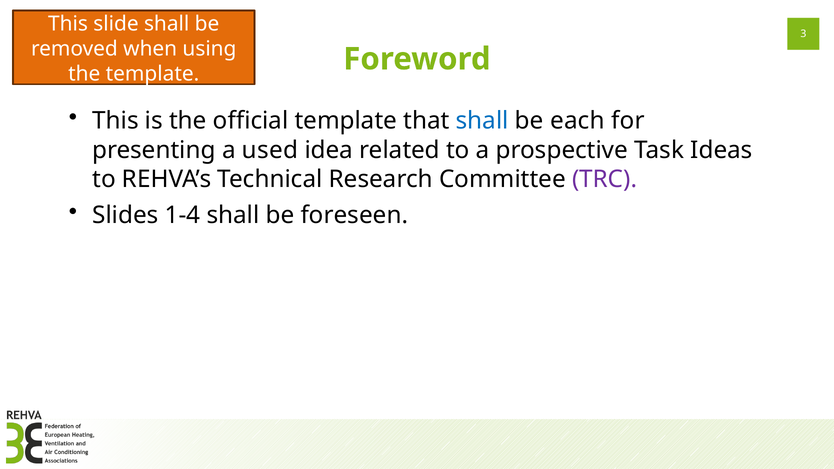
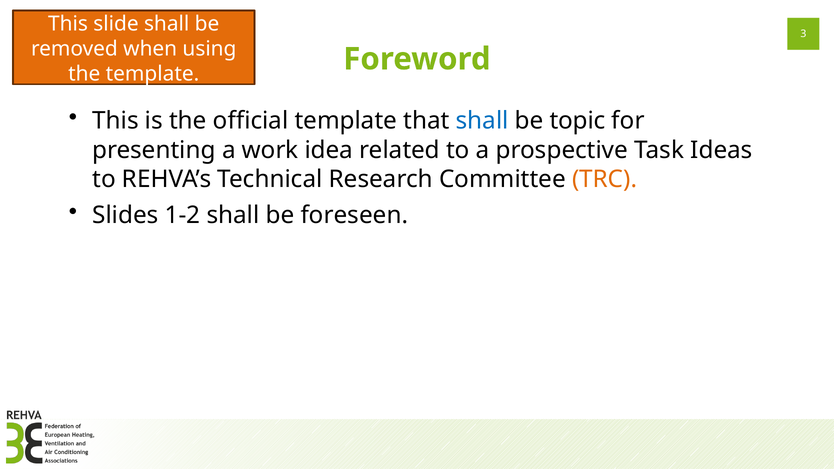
each: each -> topic
used: used -> work
TRC colour: purple -> orange
1-4: 1-4 -> 1-2
